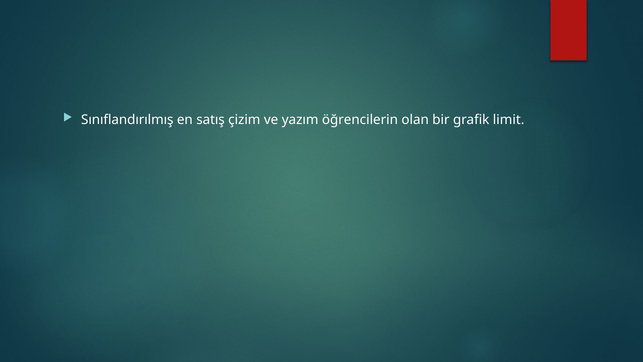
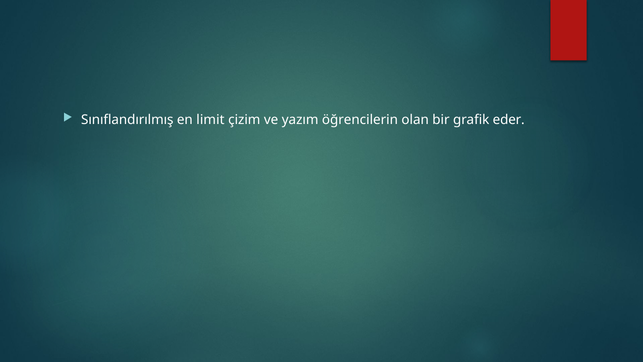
satış: satış -> limit
limit: limit -> eder
